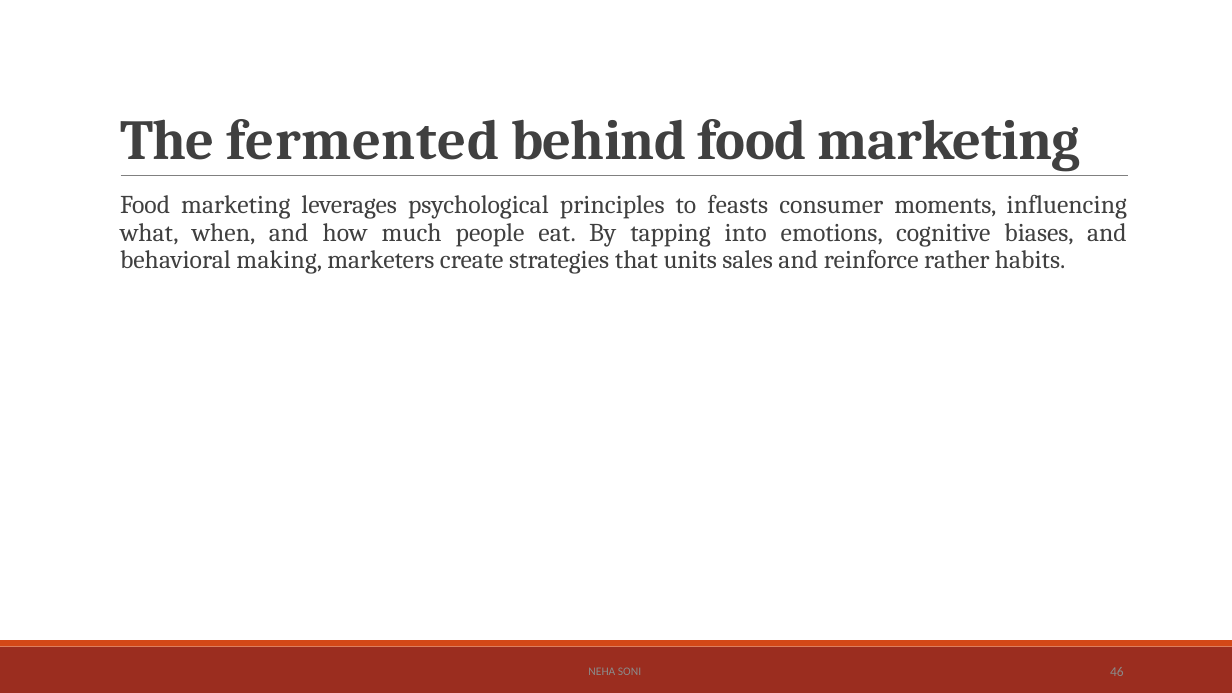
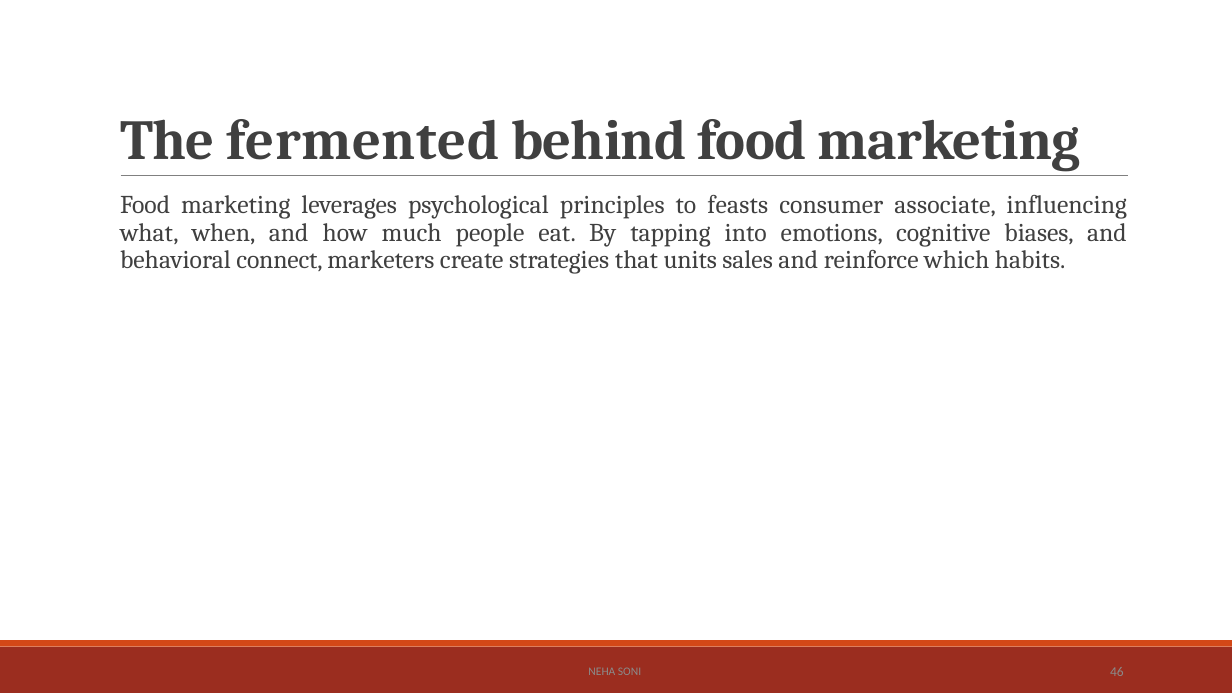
moments: moments -> associate
making: making -> connect
rather: rather -> which
